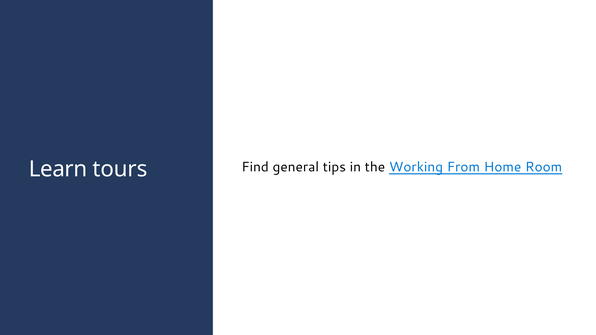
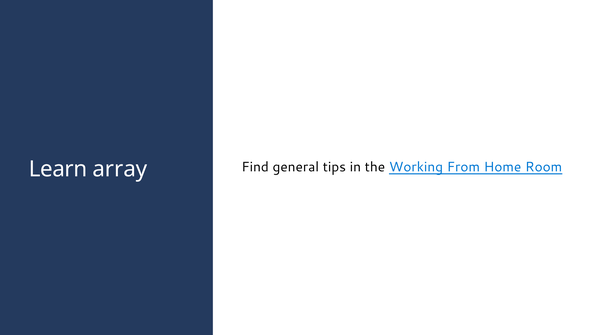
tours: tours -> array
